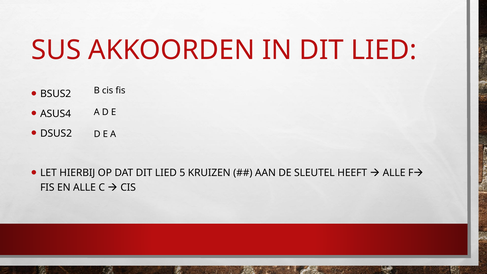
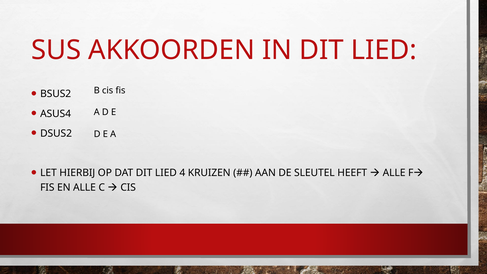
5: 5 -> 4
